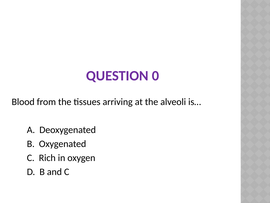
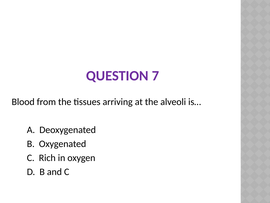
0: 0 -> 7
